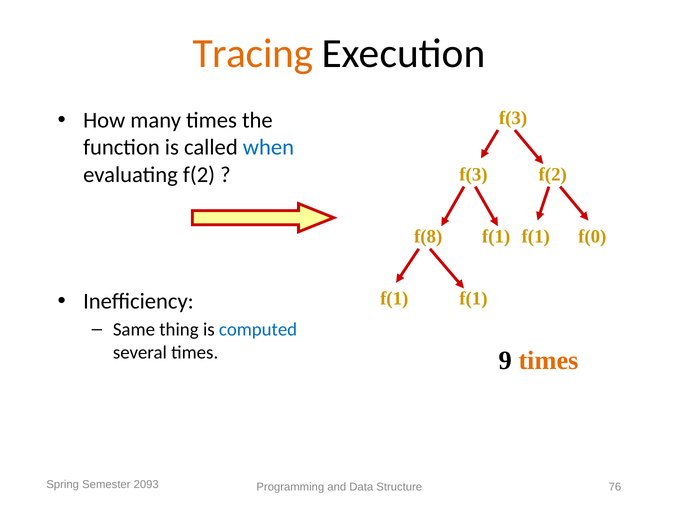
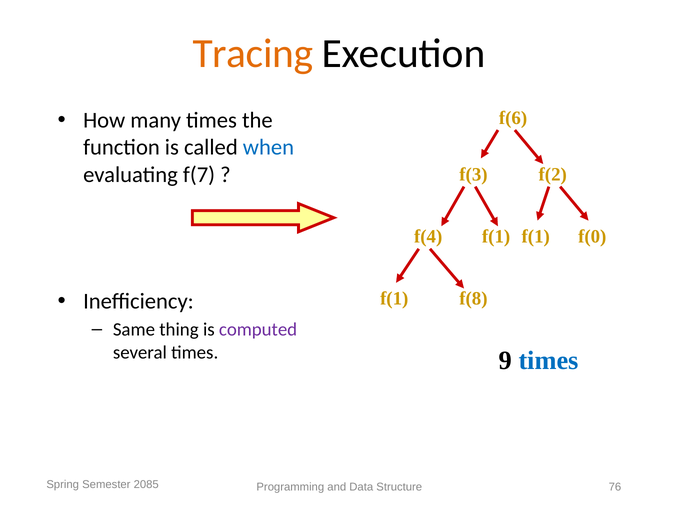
f(3 at (513, 118): f(3 -> f(6
evaluating f(2: f(2 -> f(7
f(8: f(8 -> f(4
f(1 at (473, 299): f(1 -> f(8
computed colour: blue -> purple
times at (549, 361) colour: orange -> blue
2093: 2093 -> 2085
